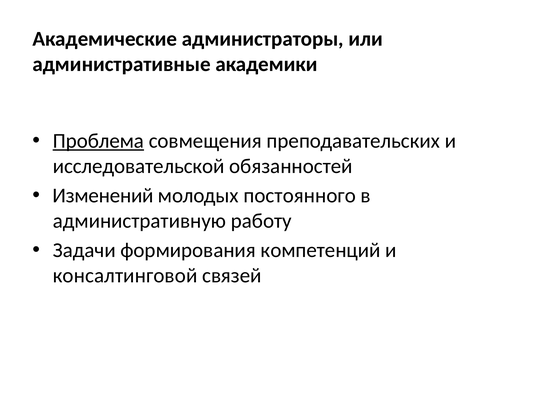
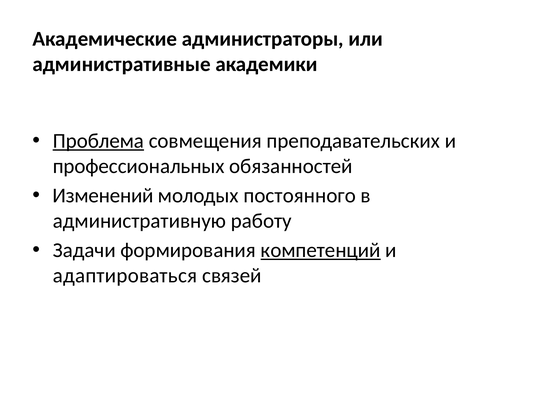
исследовательской: исследовательской -> профессиональных
компетенций underline: none -> present
консалтинговой: консалтинговой -> адаптироваться
